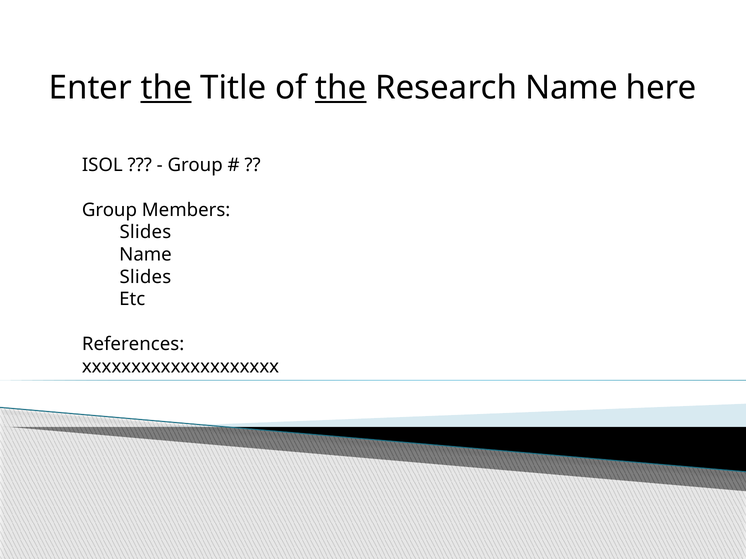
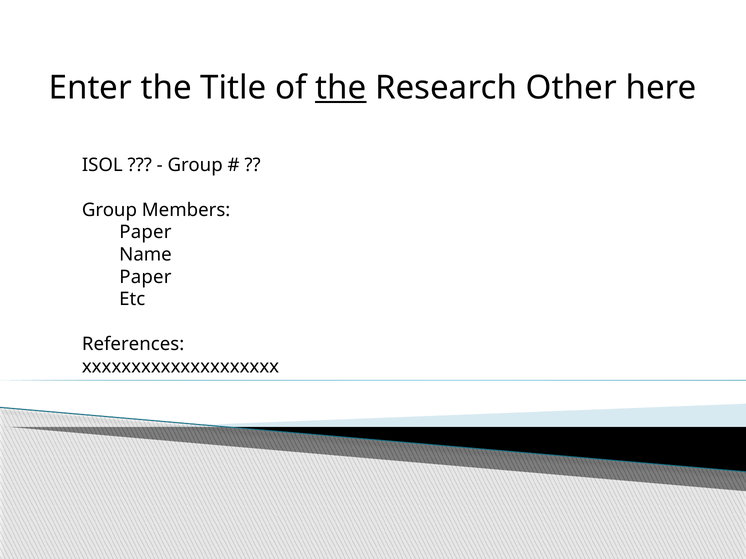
the at (166, 88) underline: present -> none
Research Name: Name -> Other
Slides at (145, 232): Slides -> Paper
Slides at (145, 277): Slides -> Paper
